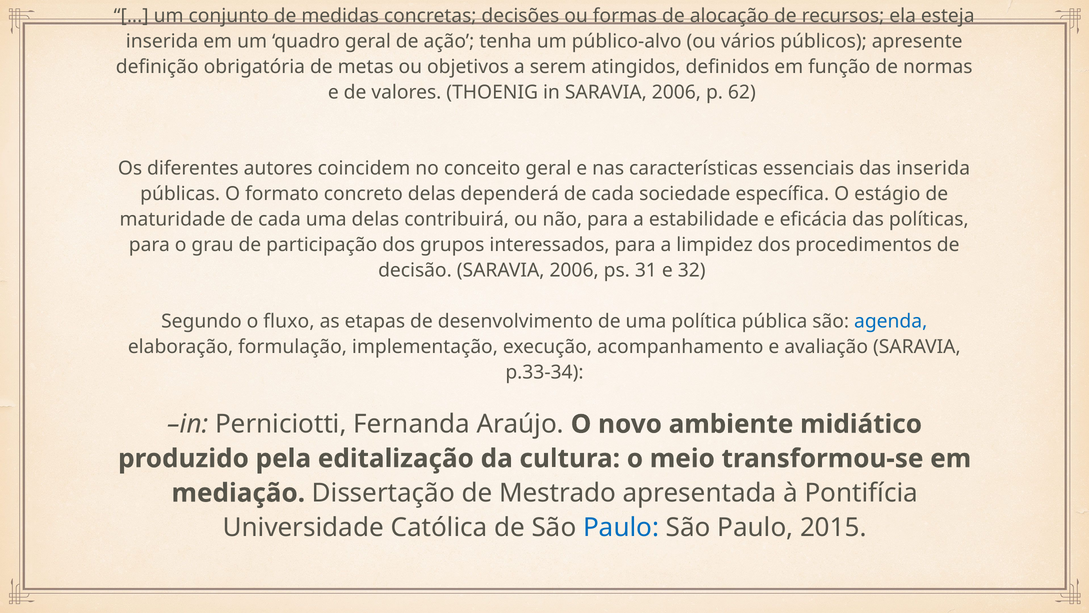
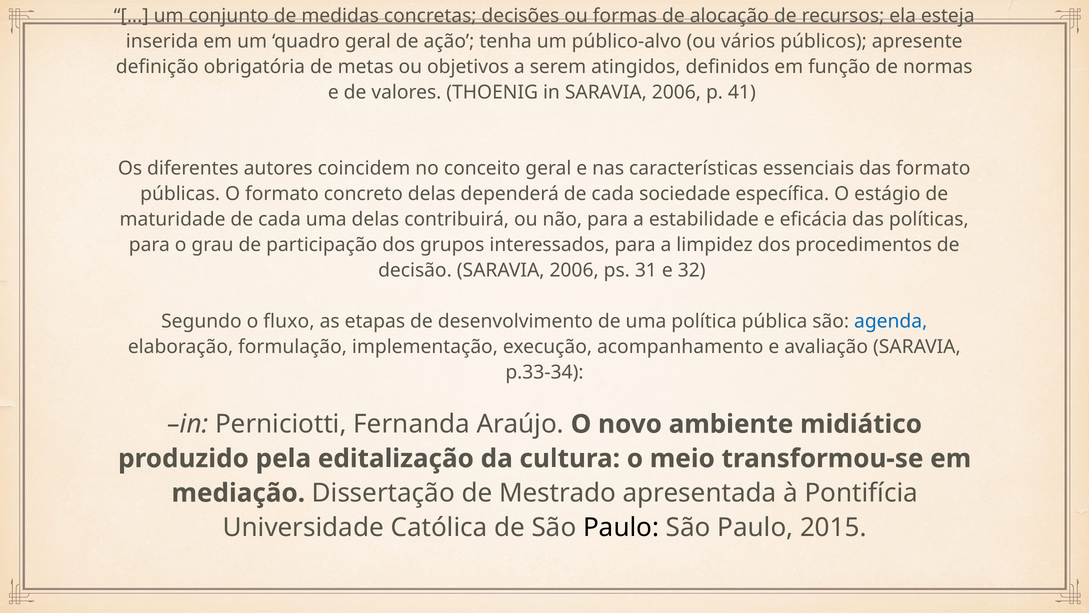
62: 62 -> 41
das inserida: inserida -> formato
Paulo at (621, 527) colour: blue -> black
